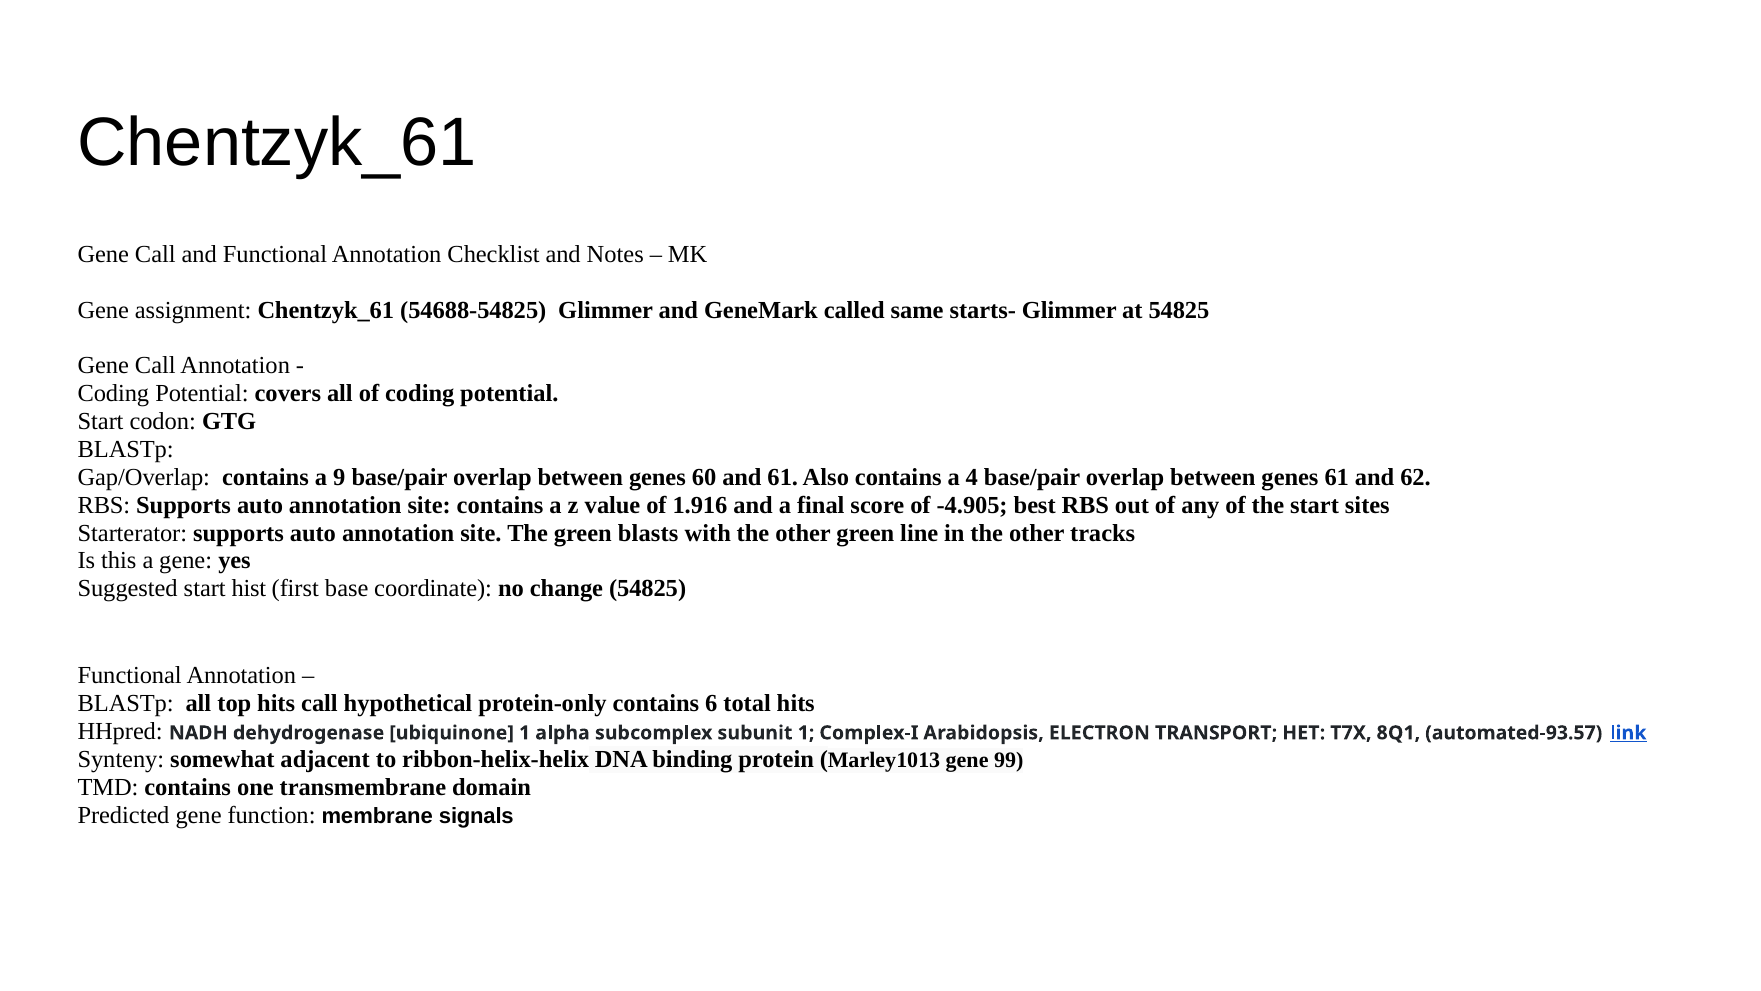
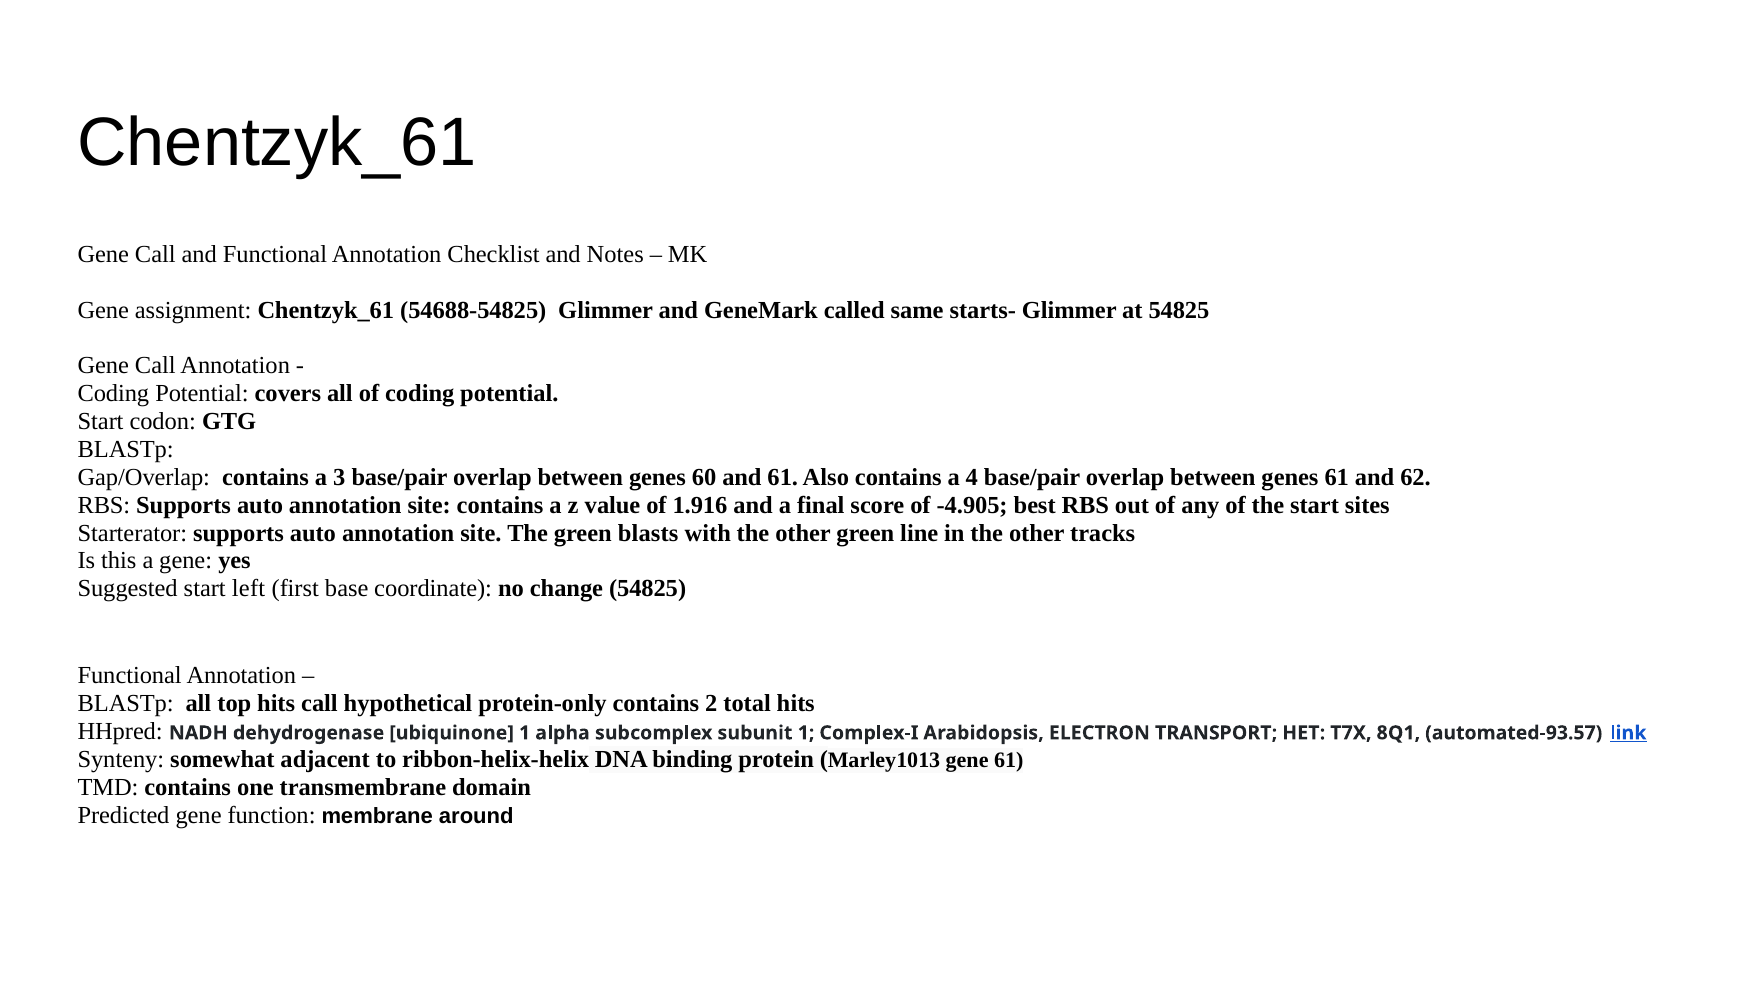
9: 9 -> 3
hist: hist -> left
6: 6 -> 2
gene 99: 99 -> 61
signals: signals -> around
